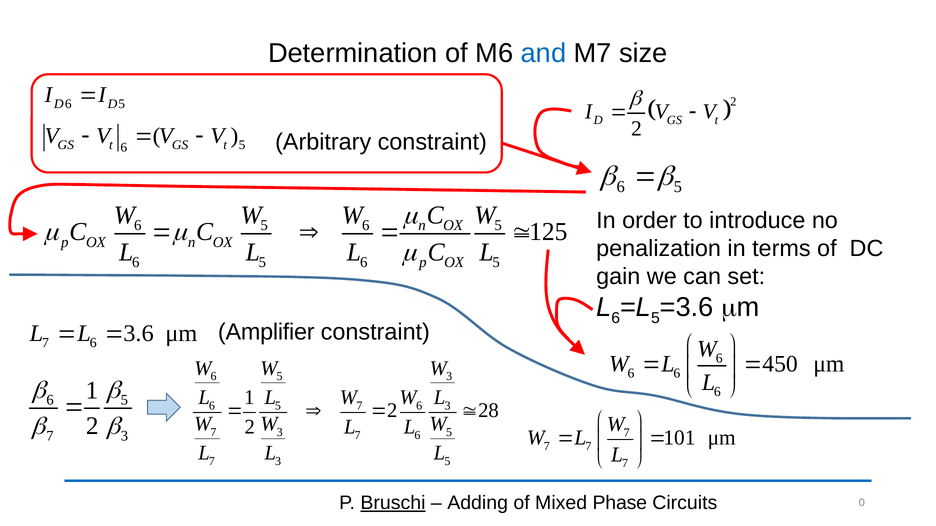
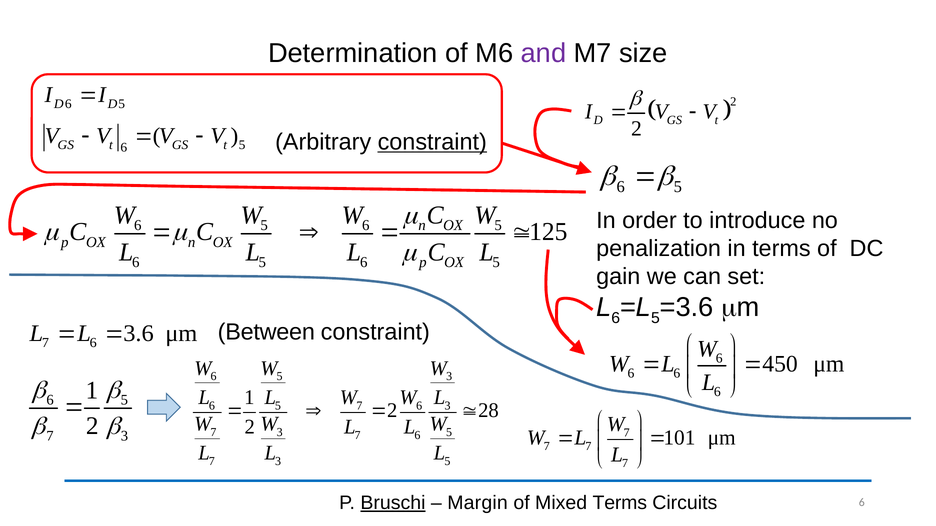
and colour: blue -> purple
constraint at (432, 142) underline: none -> present
Amplifier: Amplifier -> Between
Adding: Adding -> Margin
Mixed Phase: Phase -> Terms
Circuits 0: 0 -> 6
